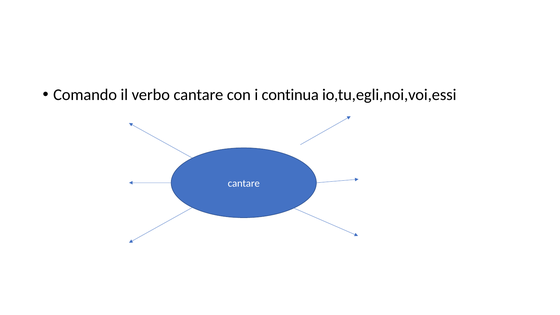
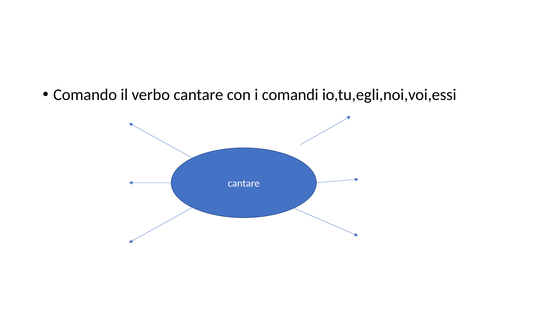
continua: continua -> comandi
